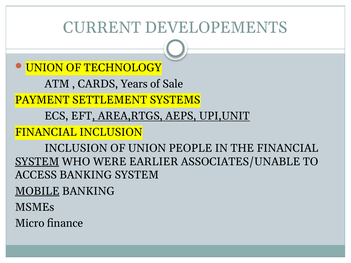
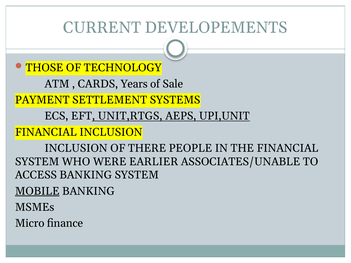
UNION at (44, 68): UNION -> THOSE
AREA,RTGS: AREA,RTGS -> UNIT,RTGS
OF UNION: UNION -> THERE
SYSTEM at (37, 162) underline: present -> none
